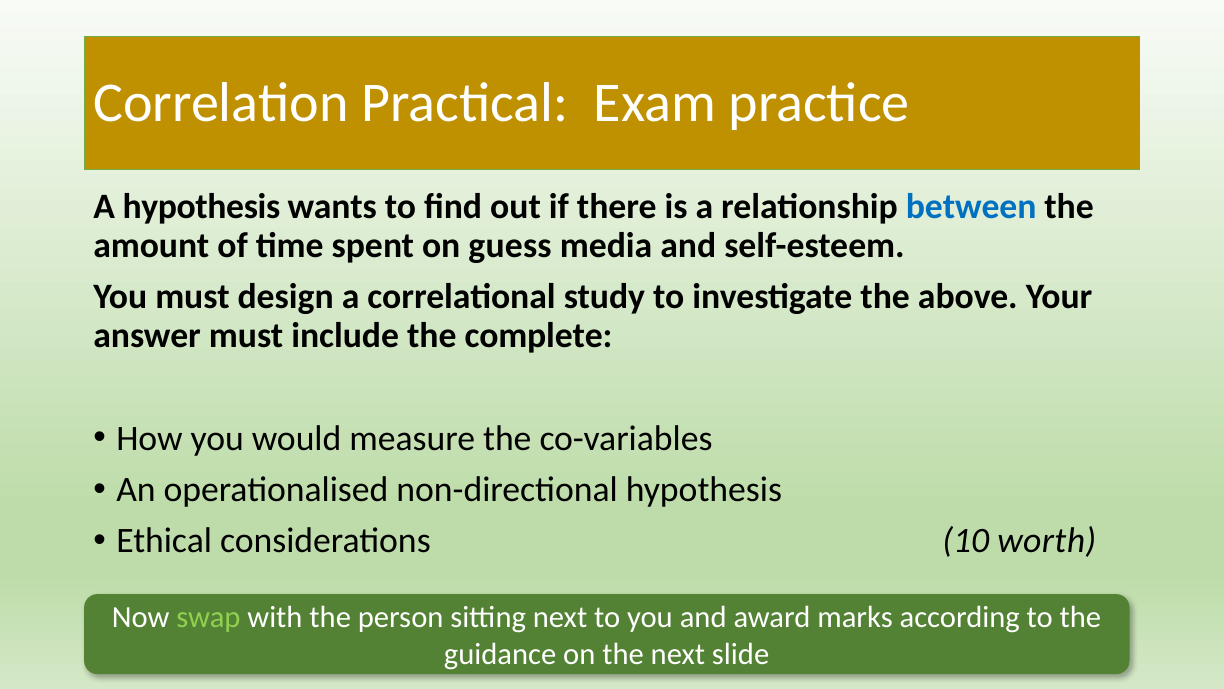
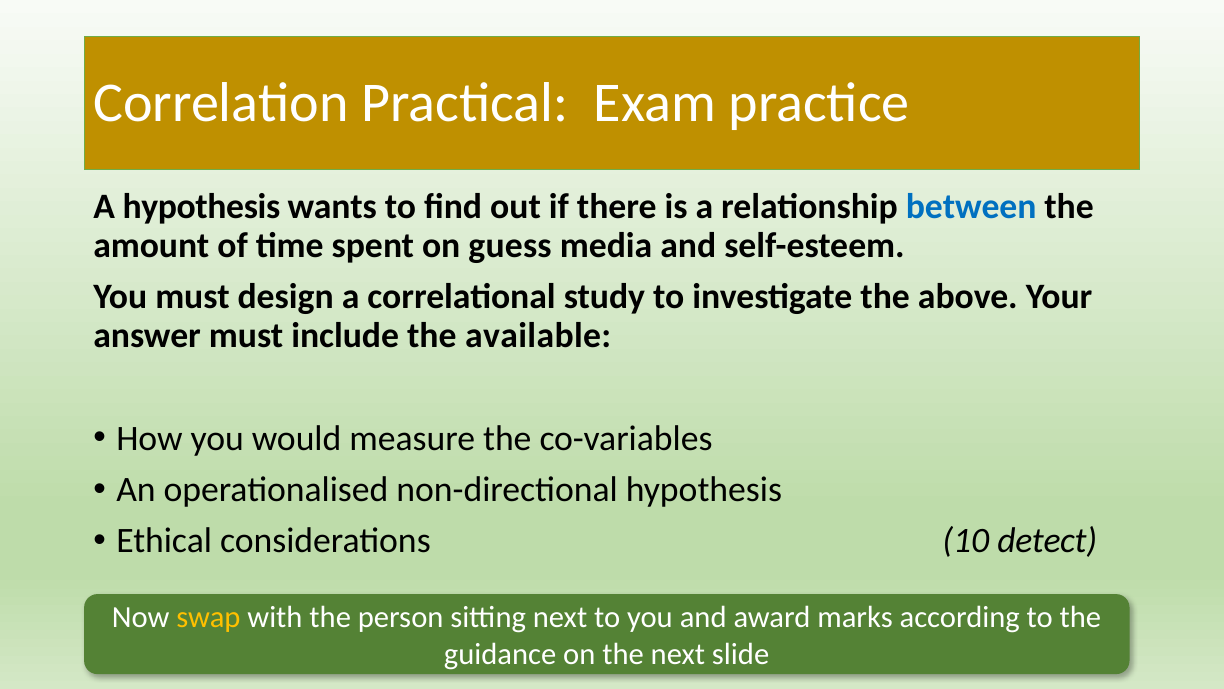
complete: complete -> available
worth: worth -> detect
swap colour: light green -> yellow
